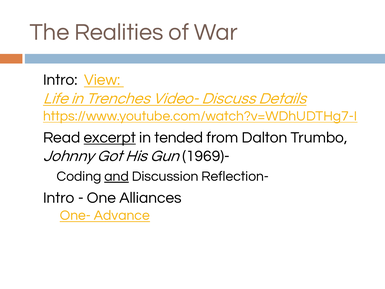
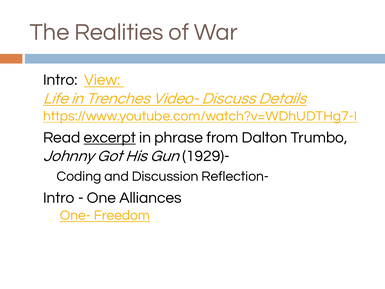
tended: tended -> phrase
1969)-: 1969)- -> 1929)-
and underline: present -> none
Advance: Advance -> Freedom
